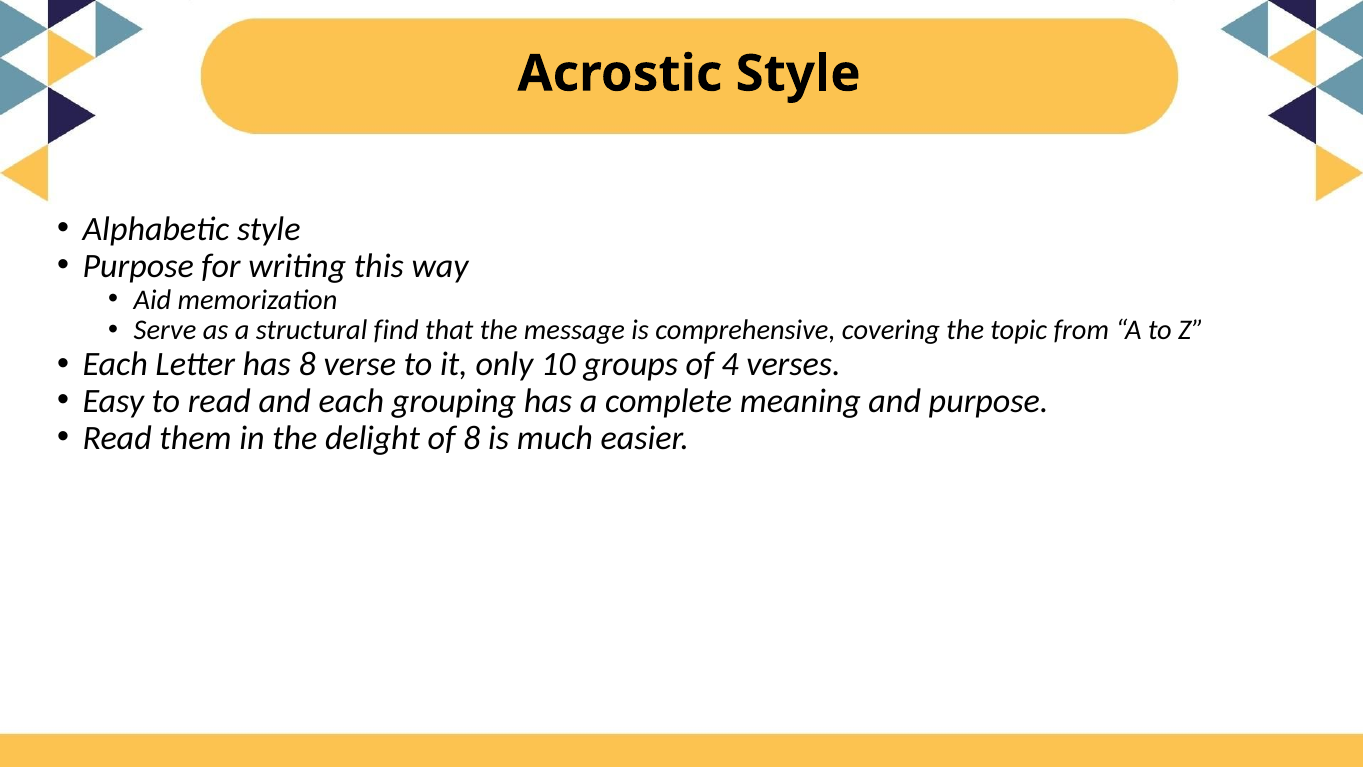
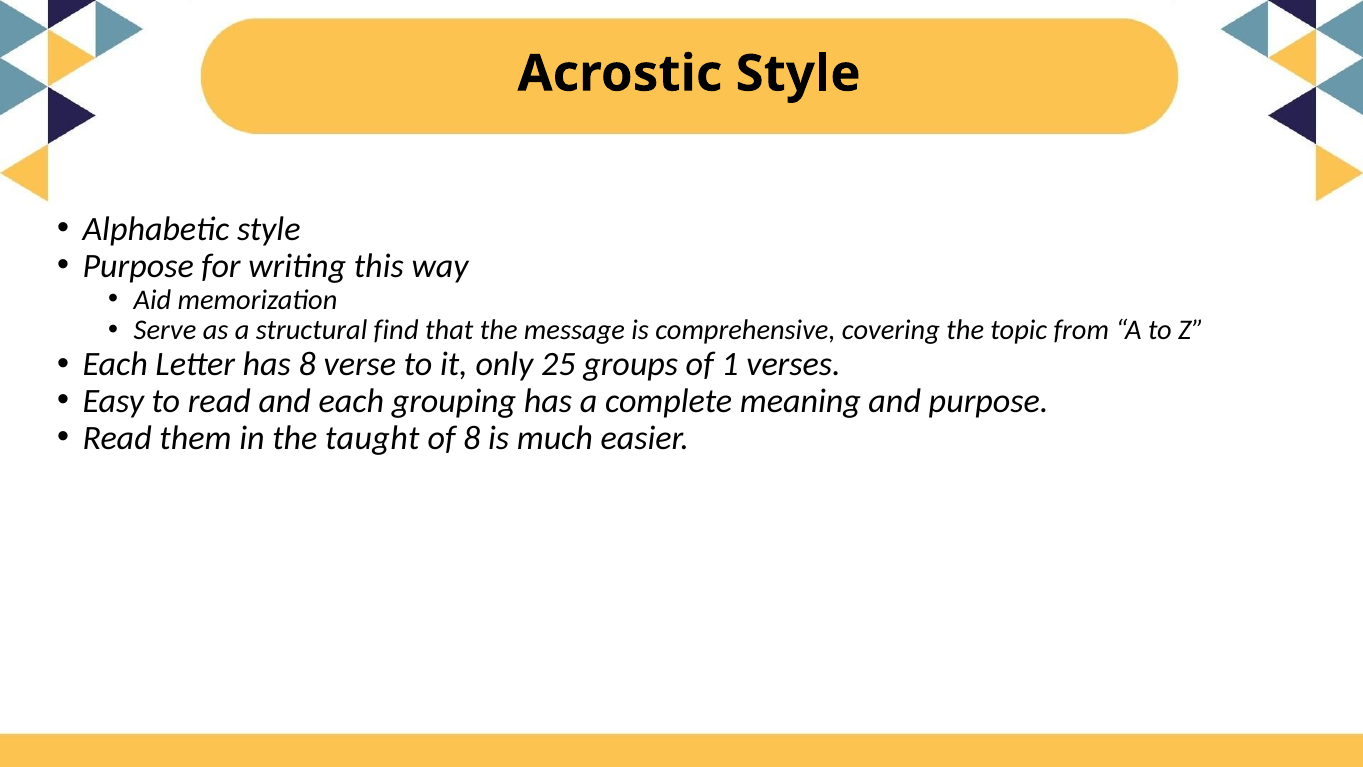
10: 10 -> 25
4: 4 -> 1
delight: delight -> taught
